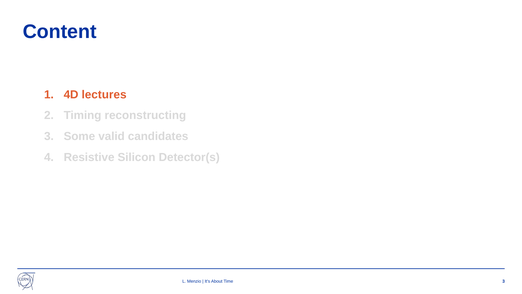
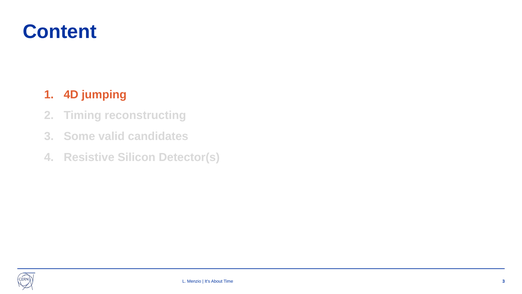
lectures: lectures -> jumping
